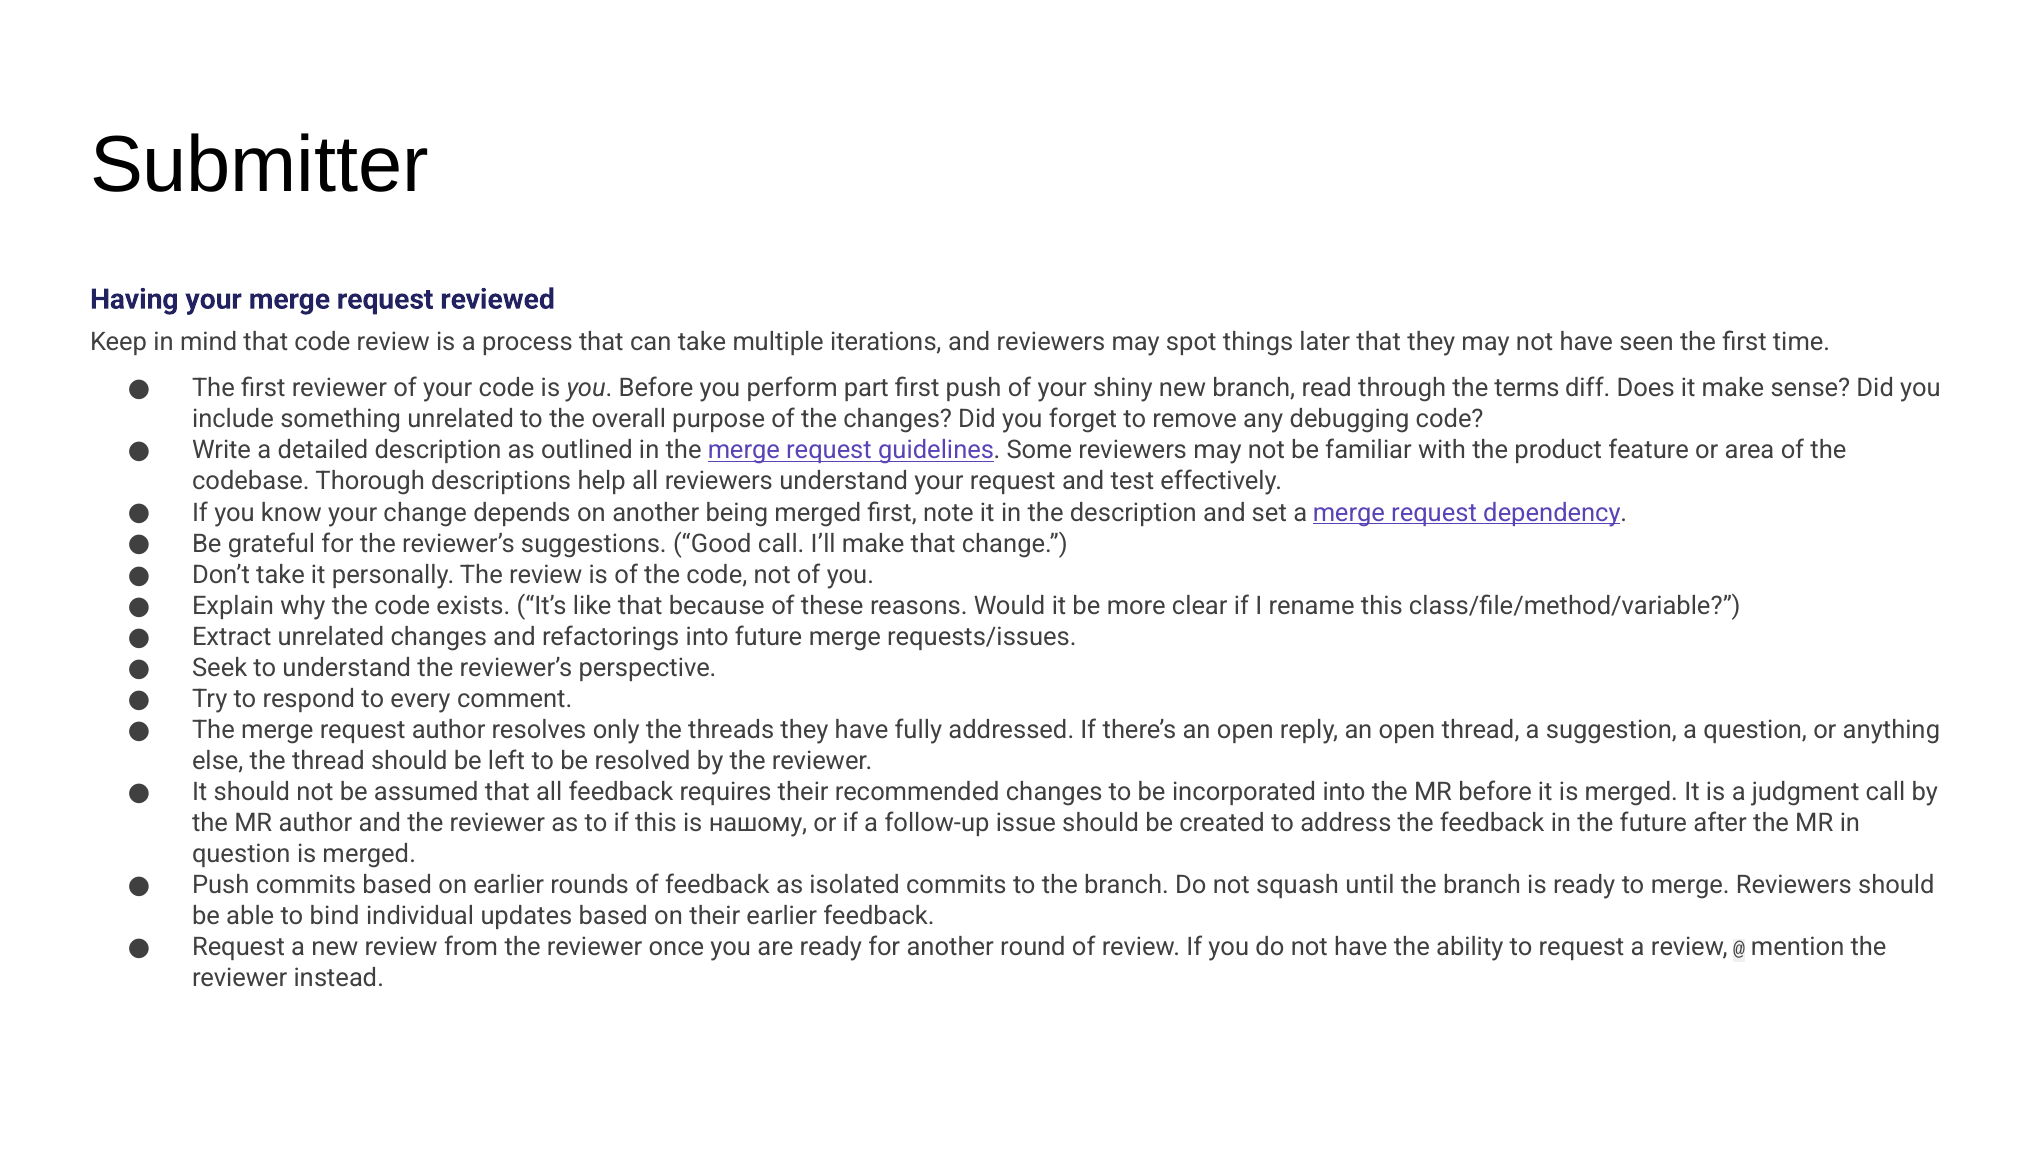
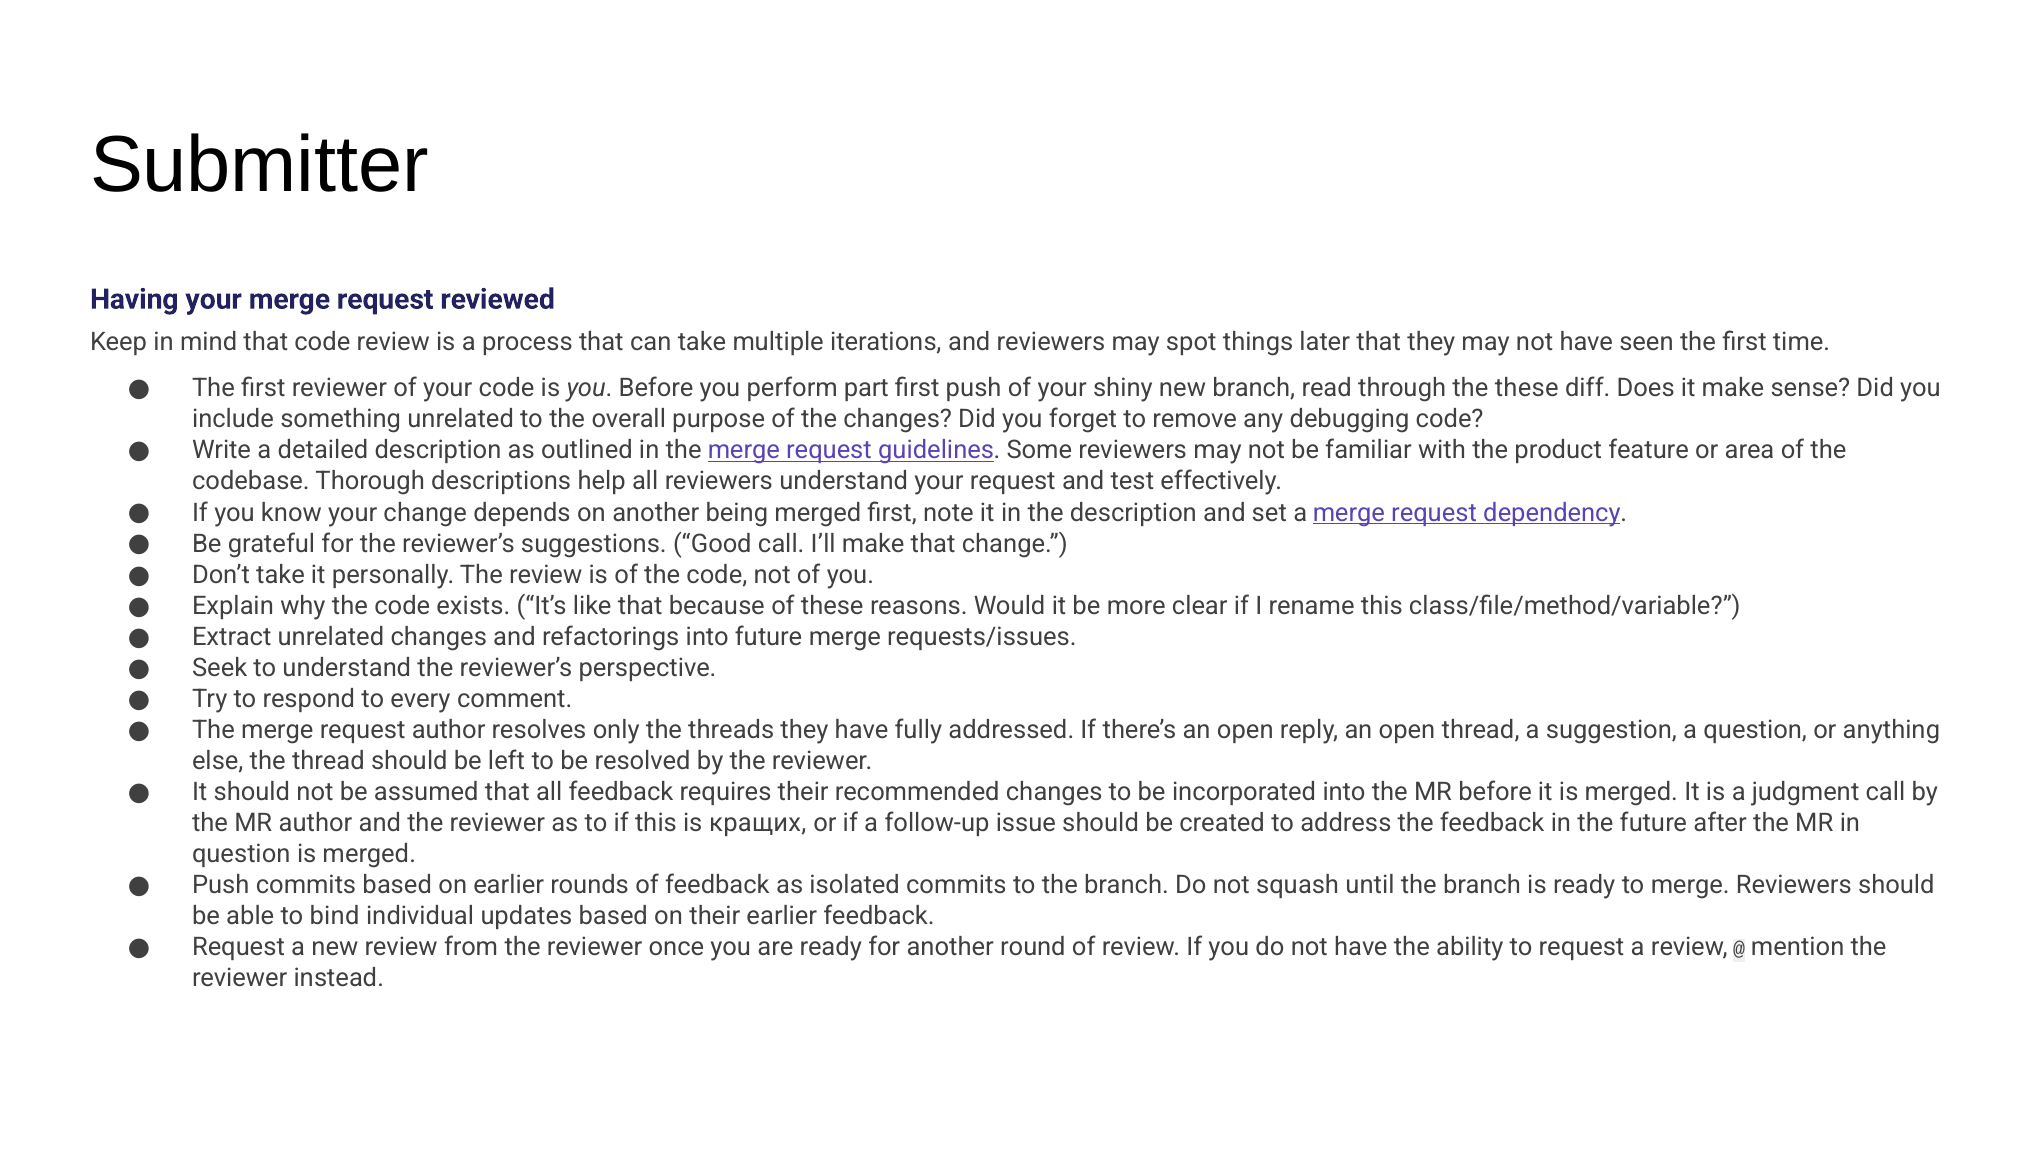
the terms: terms -> these
нашому: нашому -> кращих
